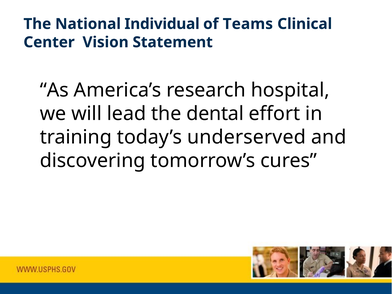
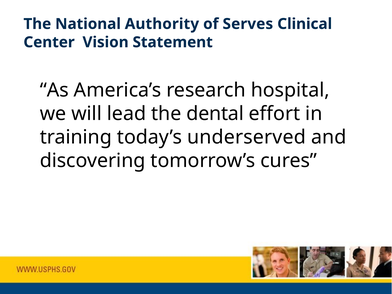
Individual: Individual -> Authority
Teams: Teams -> Serves
